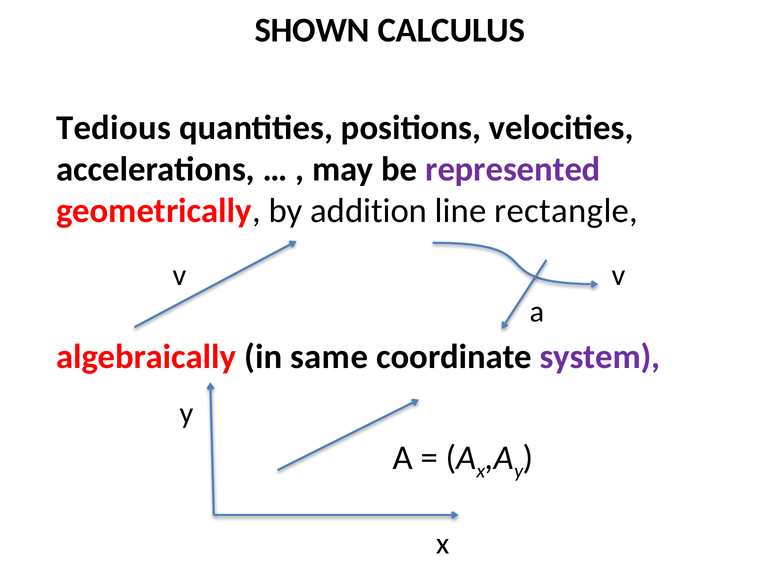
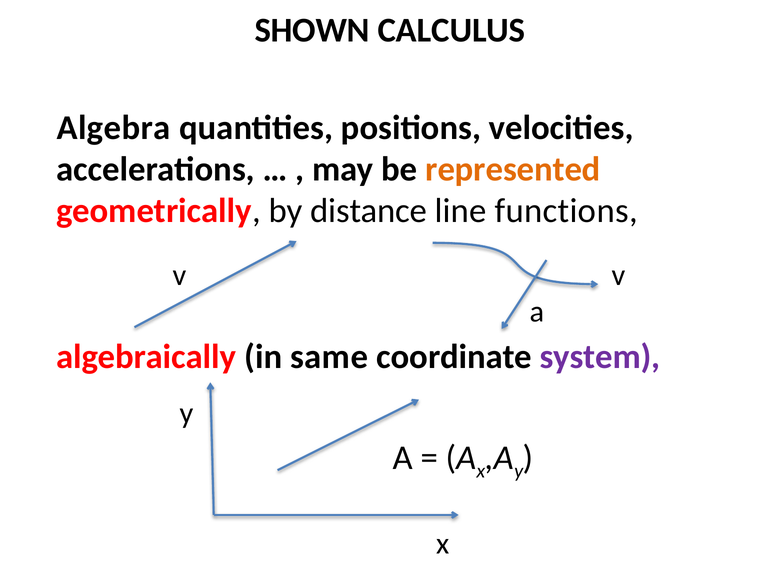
Tedious: Tedious -> Algebra
represented colour: purple -> orange
addition: addition -> distance
rectangle: rectangle -> functions
